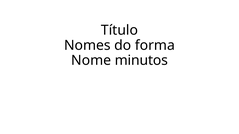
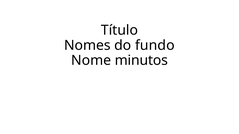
forma: forma -> fundo
